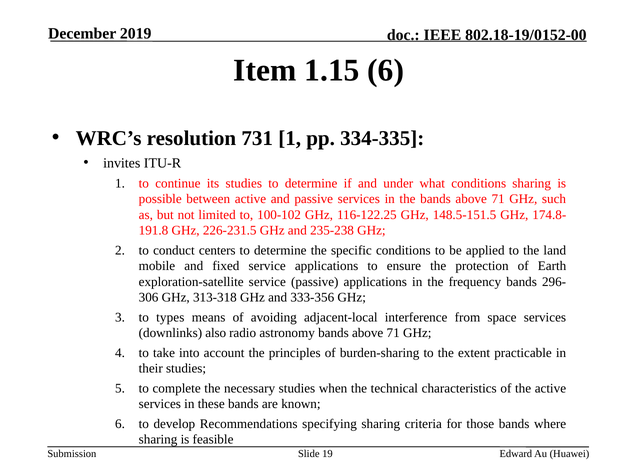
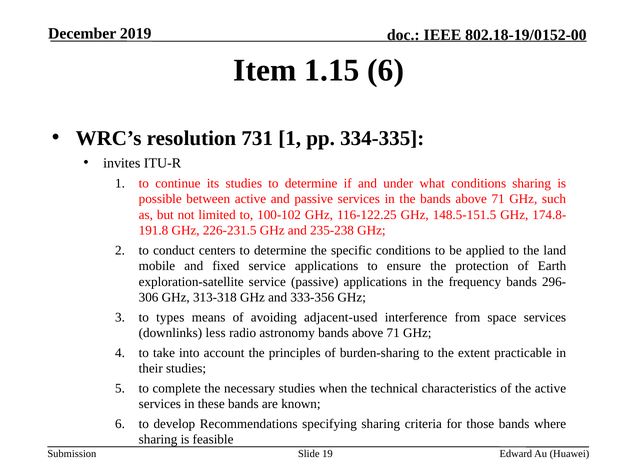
adjacent-local: adjacent-local -> adjacent-used
also: also -> less
